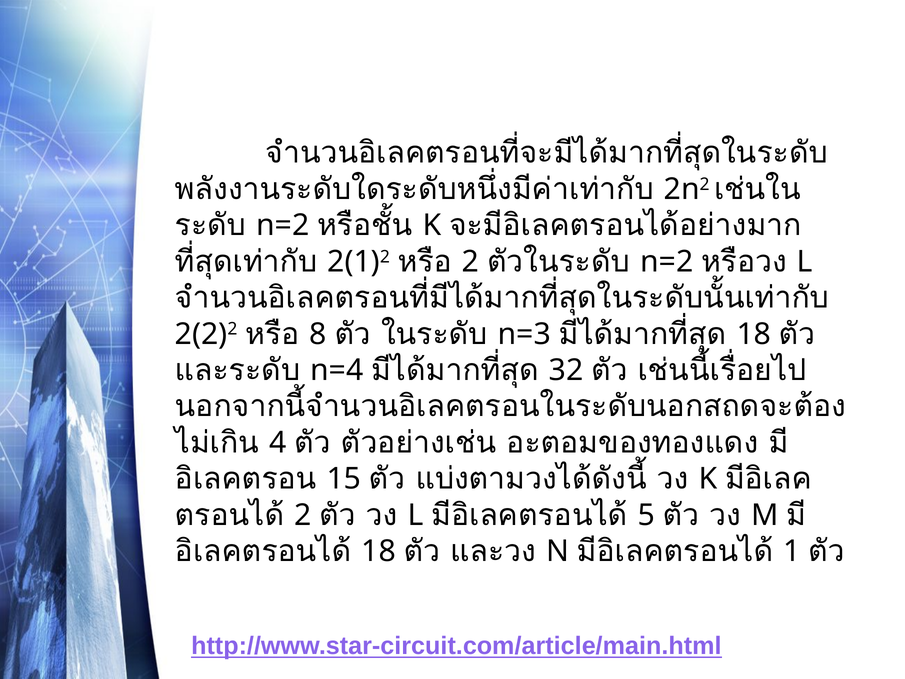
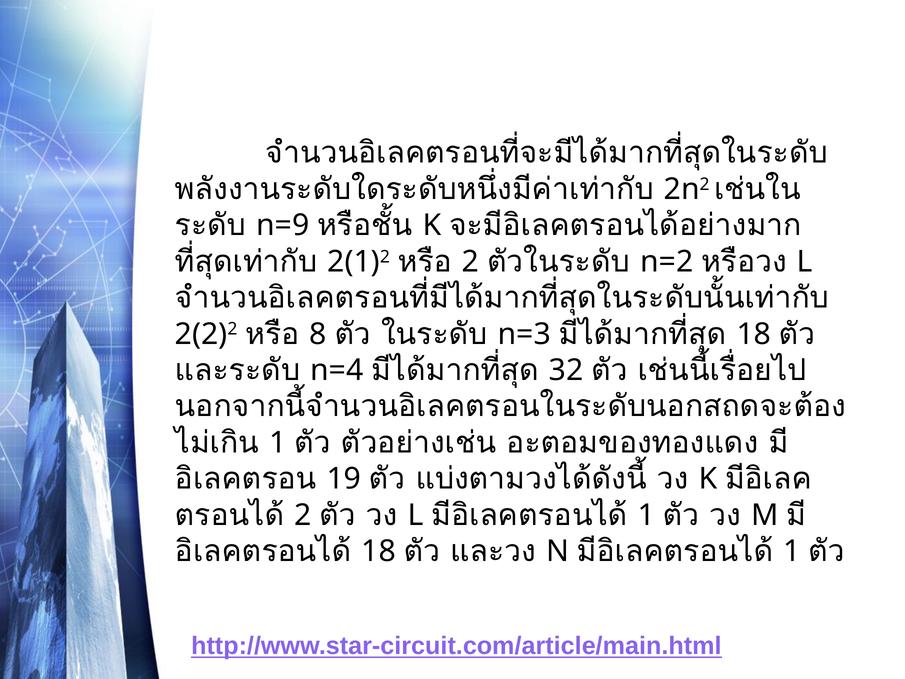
n=2 at (283, 225): n=2 -> n=9
4 at (278, 443): 4 -> 1
15: 15 -> 19
5 at (646, 515): 5 -> 1
